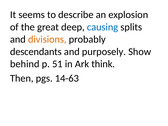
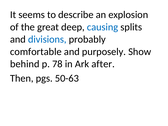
divisions colour: orange -> blue
descendants: descendants -> comfortable
51: 51 -> 78
think: think -> after
14-63: 14-63 -> 50-63
